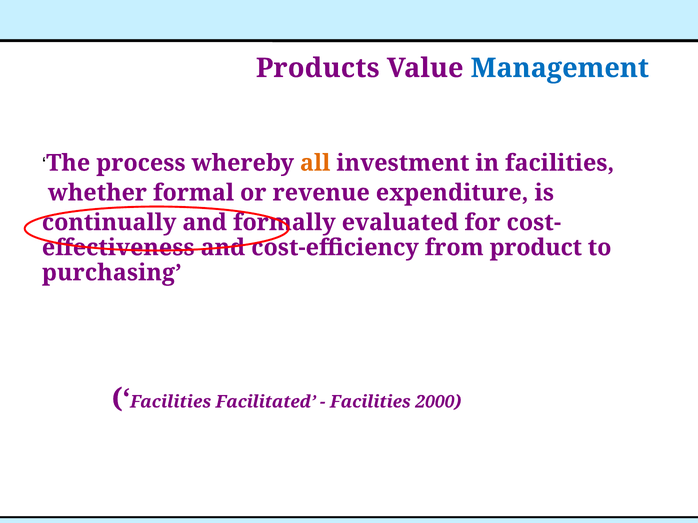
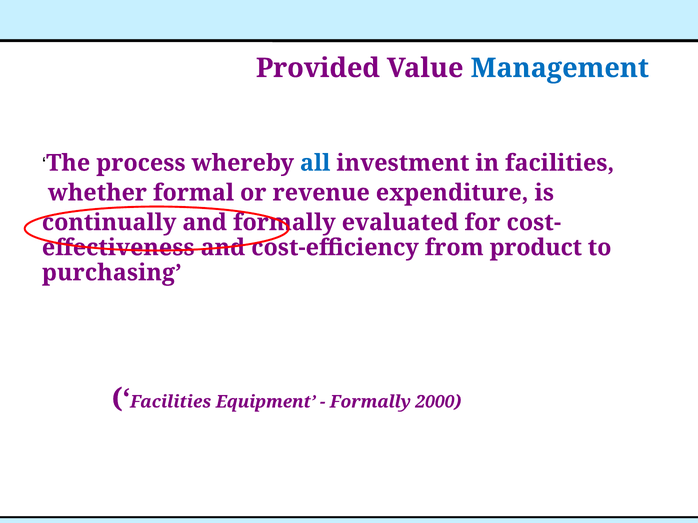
Products: Products -> Provided
all colour: orange -> blue
Facilitated: Facilitated -> Equipment
Facilities at (370, 402): Facilities -> Formally
